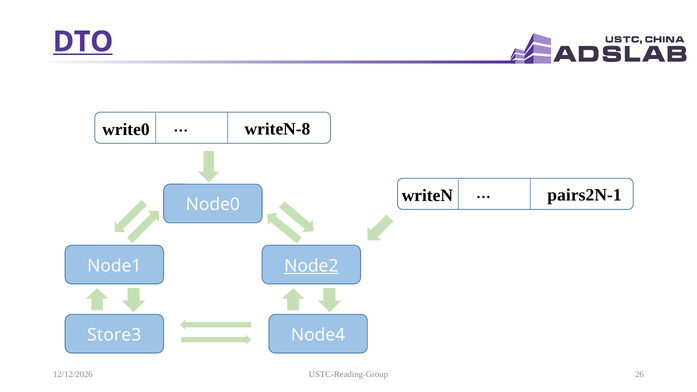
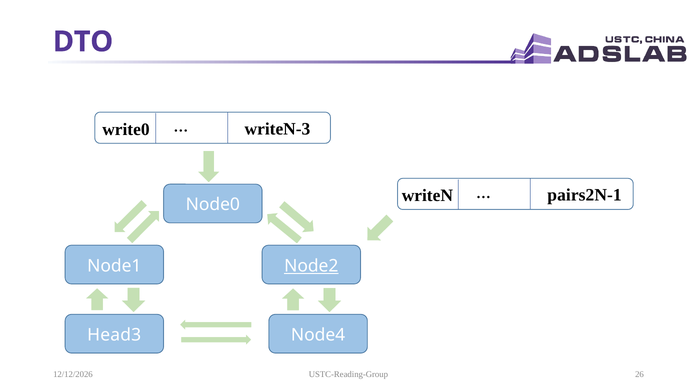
DTO underline: present -> none
writeN-8: writeN-8 -> writeN-3
Store3: Store3 -> Head3
